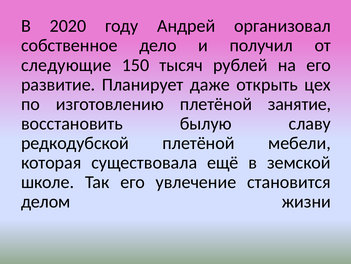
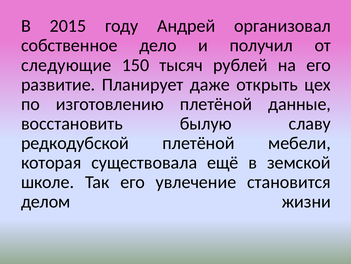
2020: 2020 -> 2015
занятие: занятие -> данные
